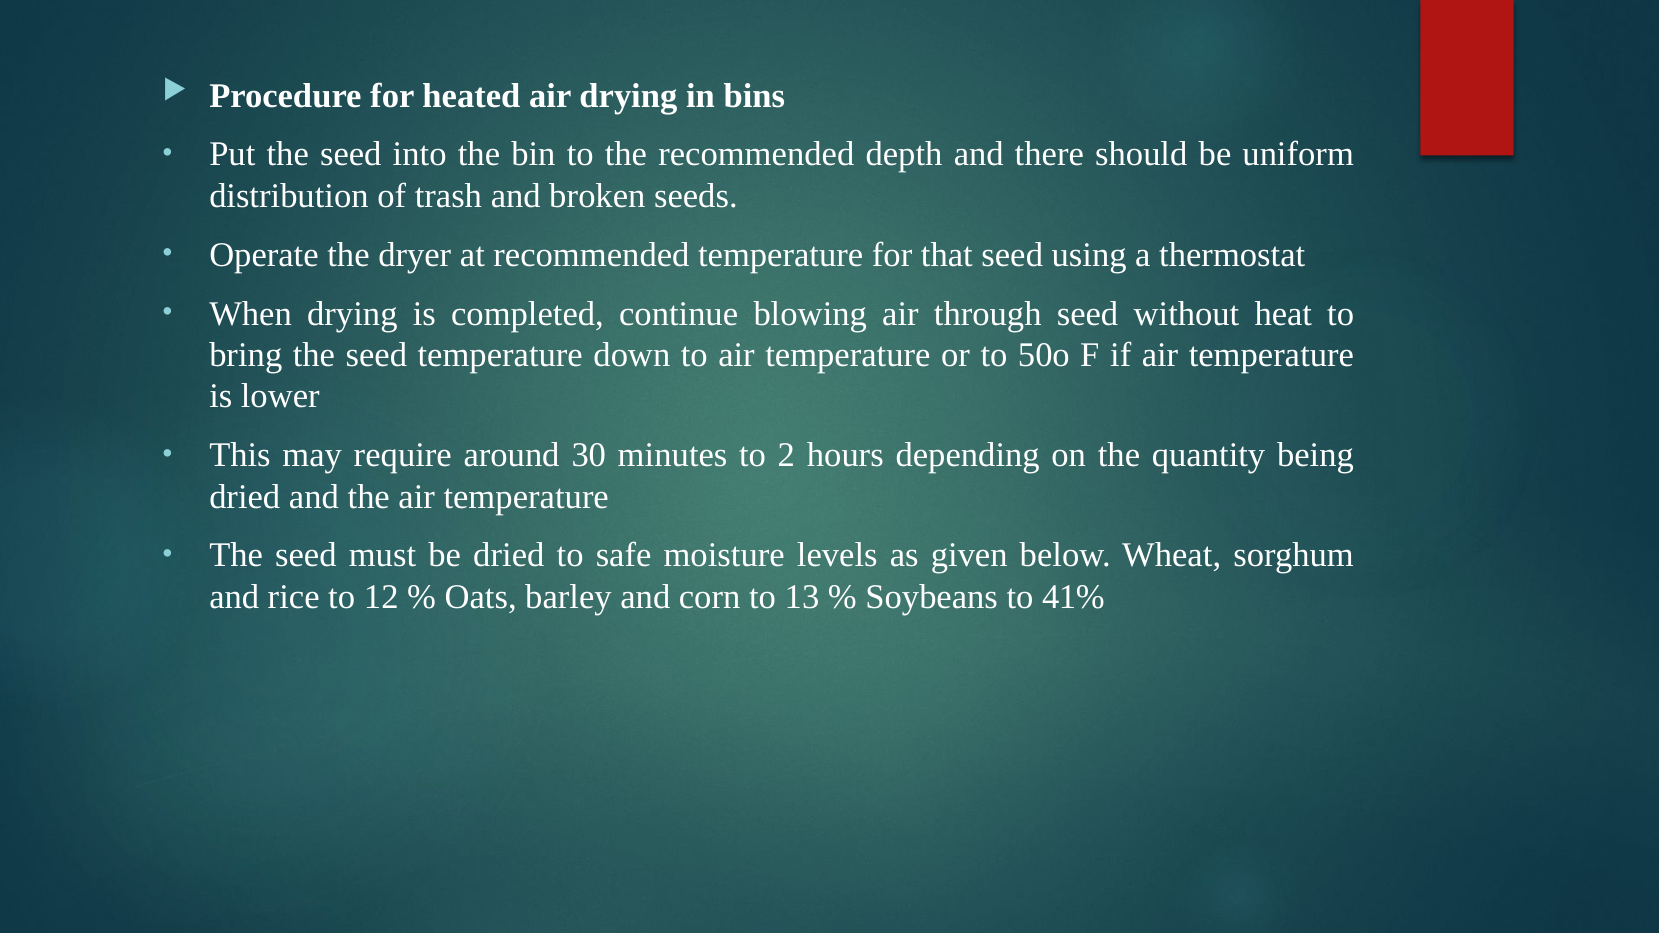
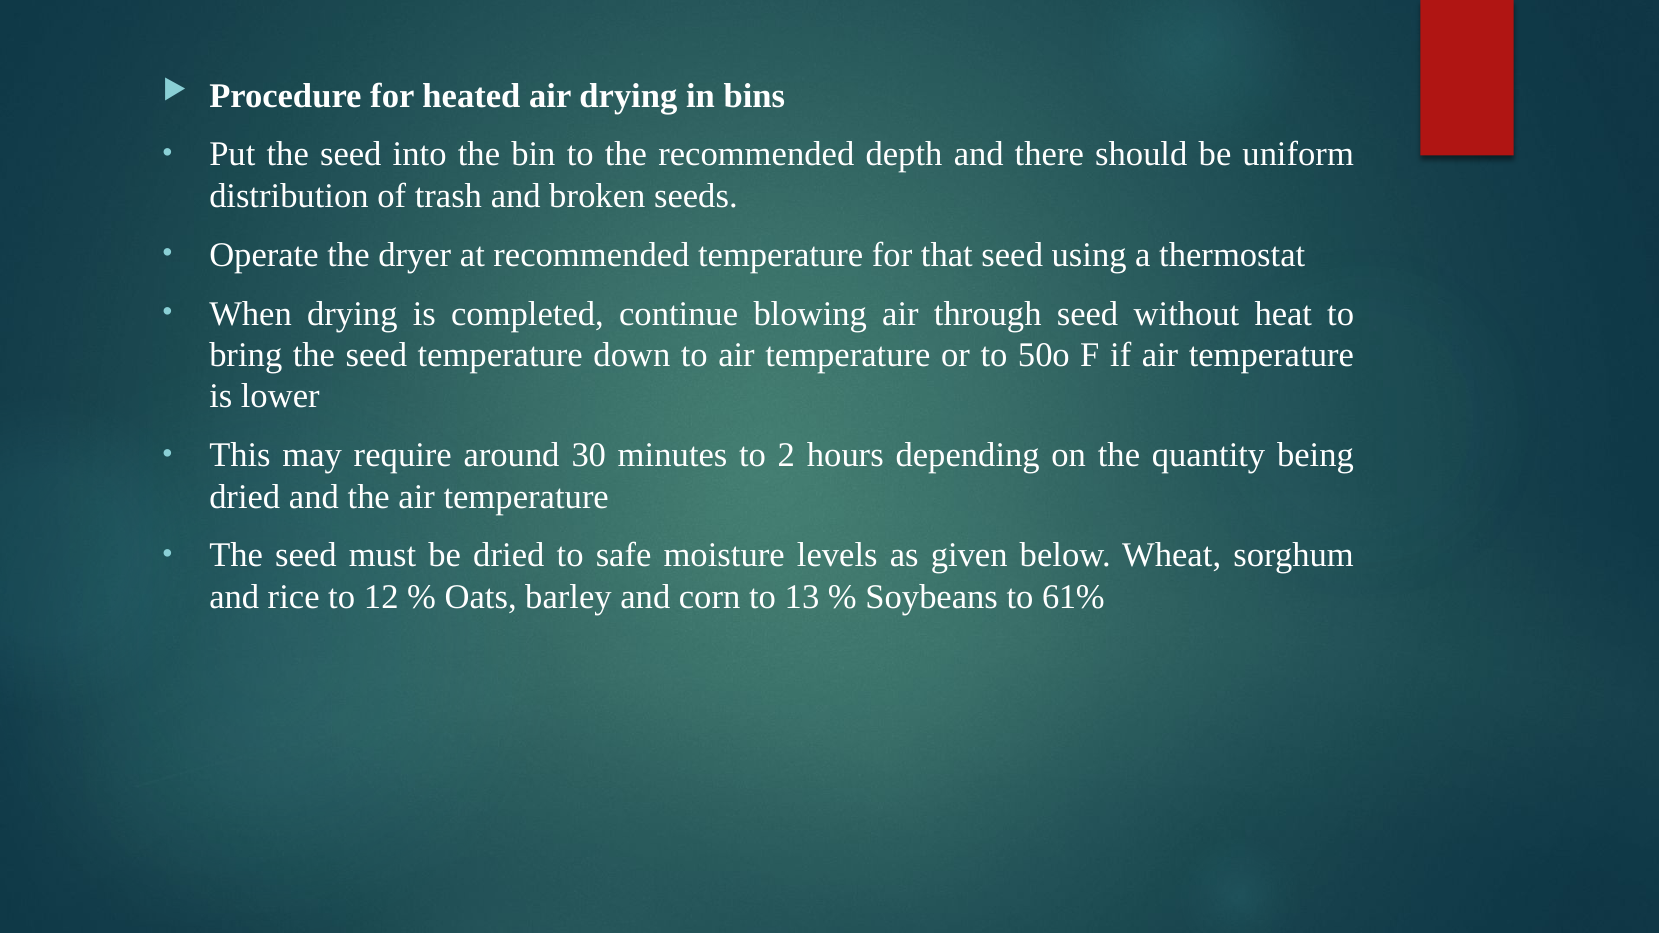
41%: 41% -> 61%
